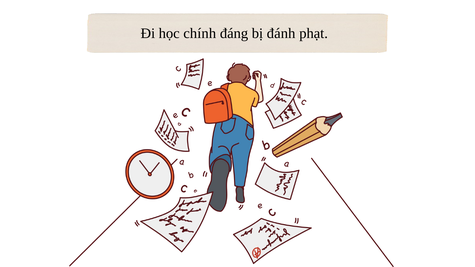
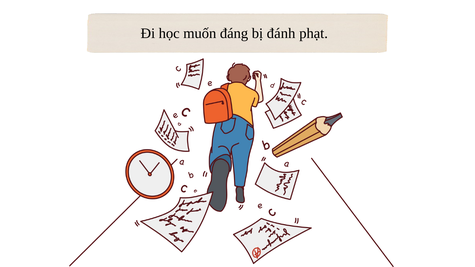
chính: chính -> muốn
